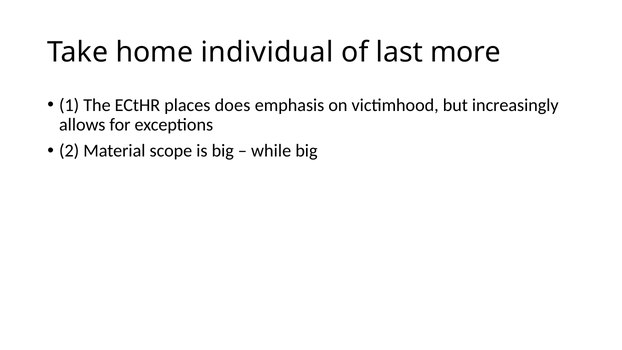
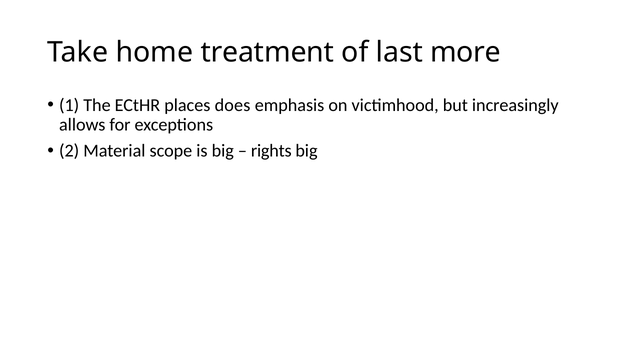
individual: individual -> treatment
while: while -> rights
